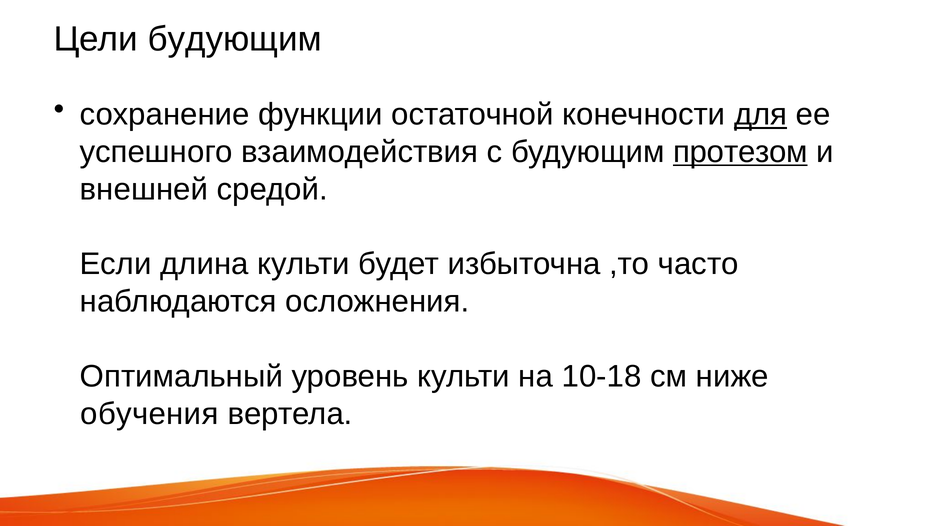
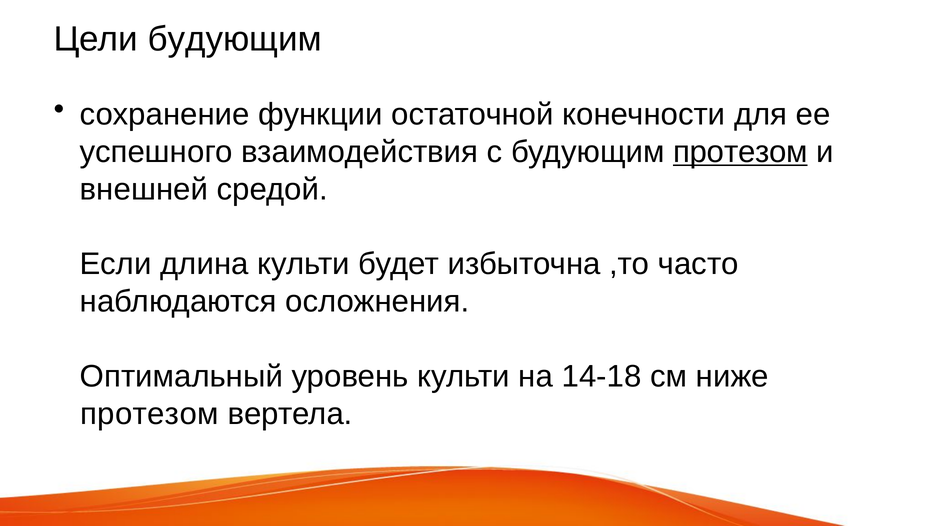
для underline: present -> none
10-18: 10-18 -> 14-18
обучения at (149, 414): обучения -> протезом
